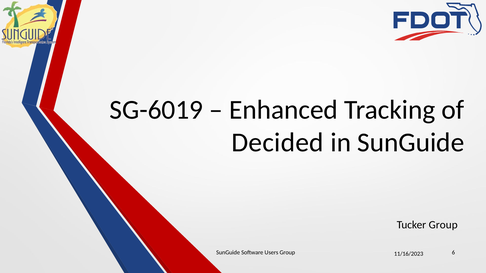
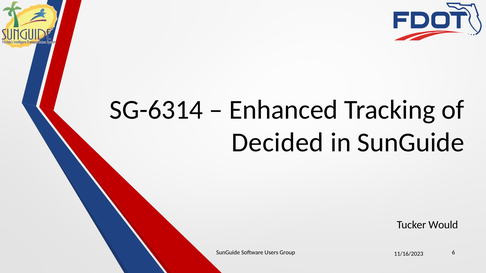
SG-6019: SG-6019 -> SG-6314
Tucker Group: Group -> Would
